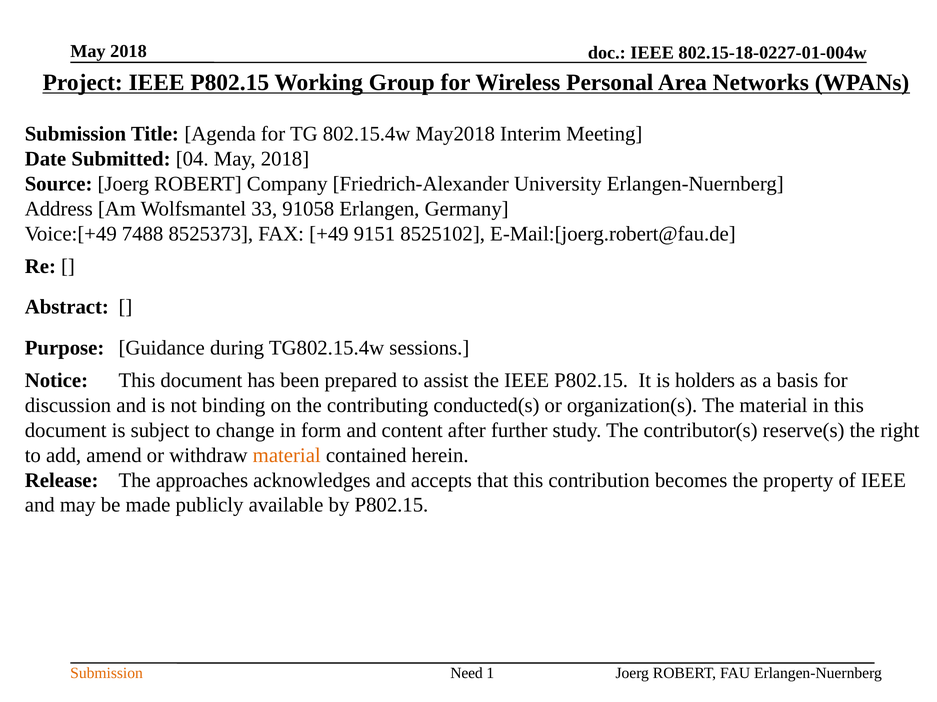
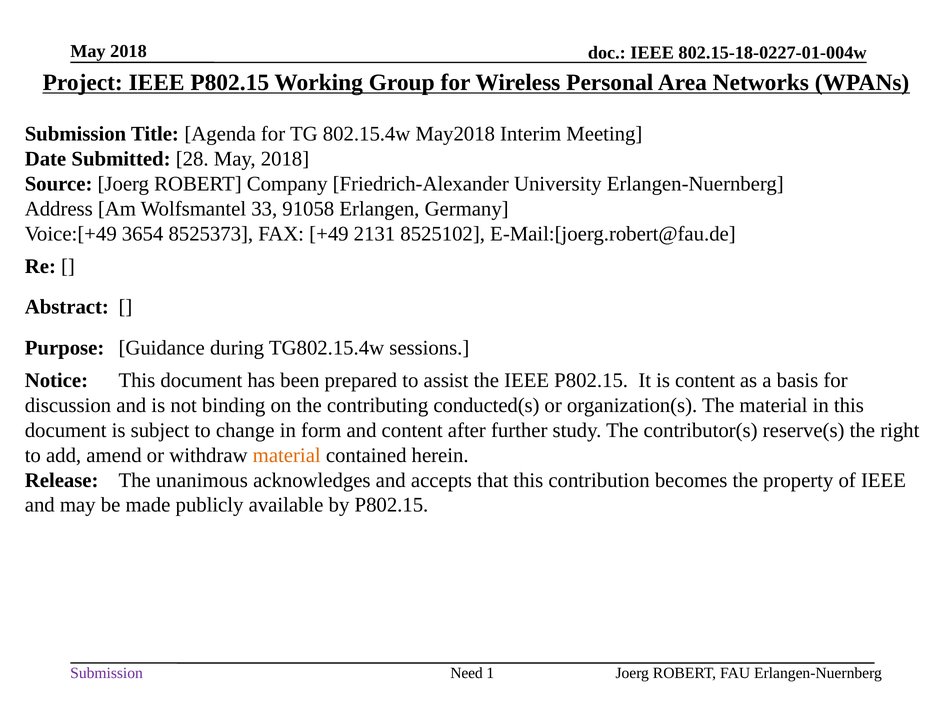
04: 04 -> 28
7488: 7488 -> 3654
9151: 9151 -> 2131
is holders: holders -> content
approaches: approaches -> unanimous
Submission at (107, 674) colour: orange -> purple
